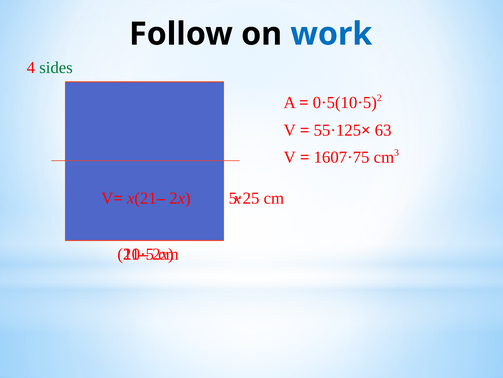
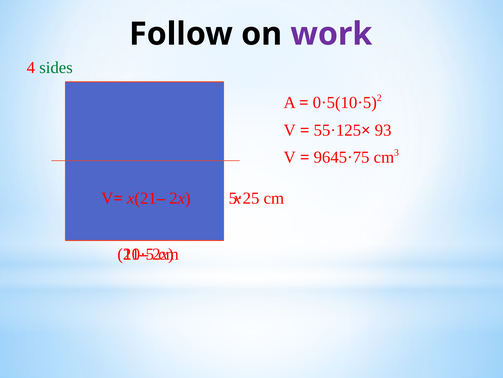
work colour: blue -> purple
63: 63 -> 93
1607·75: 1607·75 -> 9645·75
